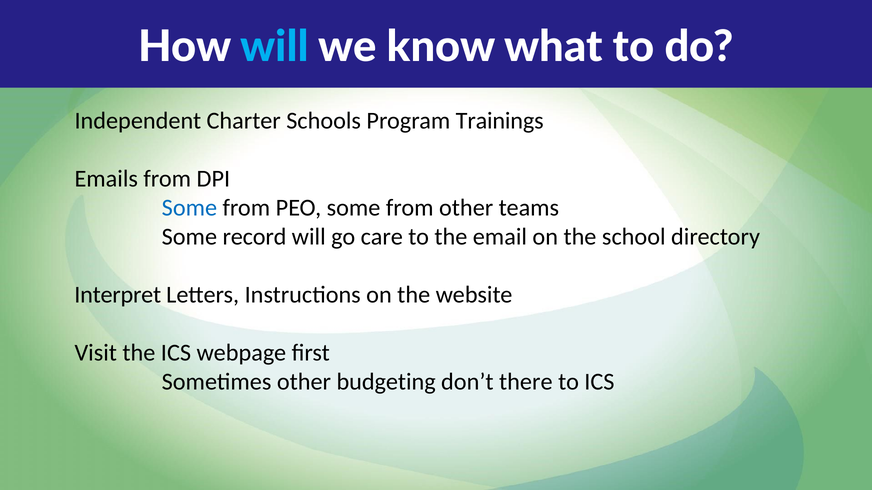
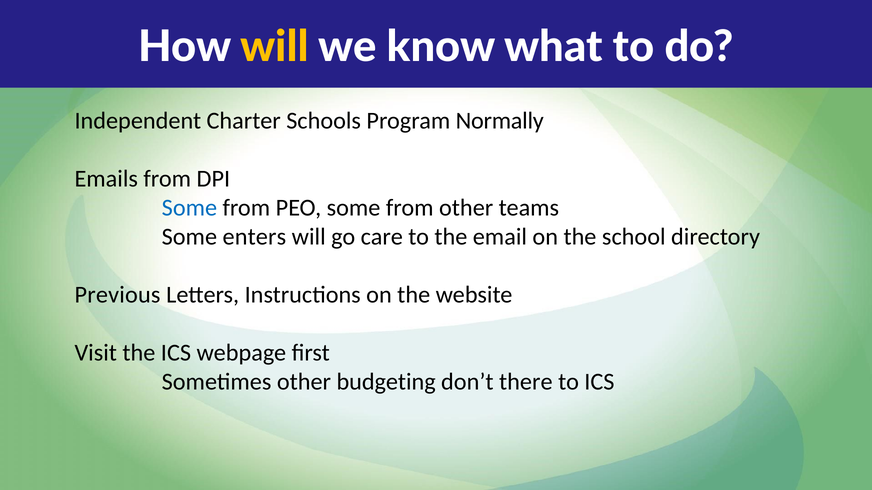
will at (274, 47) colour: light blue -> yellow
Trainings: Trainings -> Normally
record: record -> enters
Interpret: Interpret -> Previous
